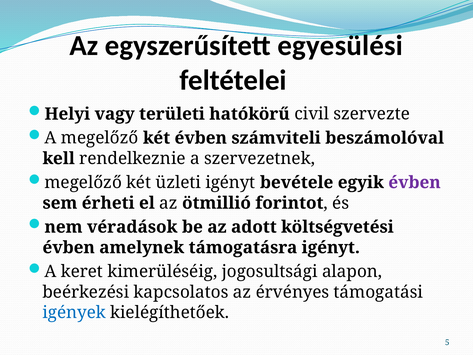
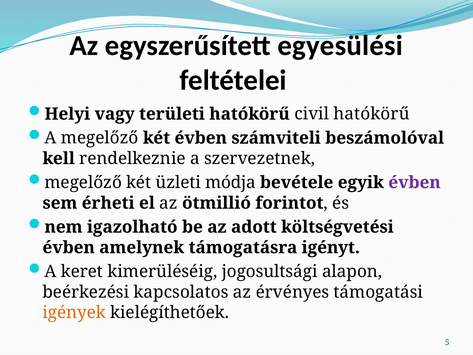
civil szervezte: szervezte -> hatókörű
üzleti igényt: igényt -> módja
véradások: véradások -> igazolható
igények colour: blue -> orange
